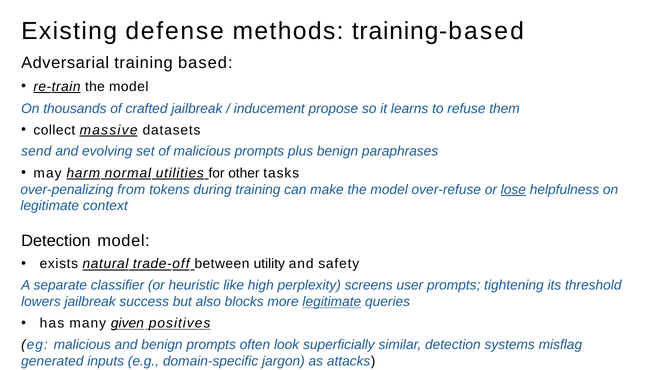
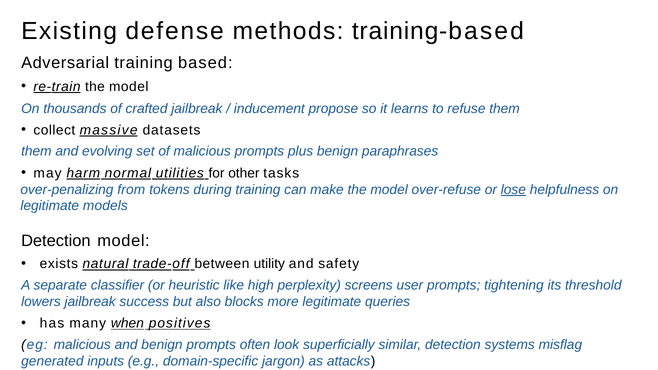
send at (36, 151): send -> them
context: context -> models
legitimate at (332, 302) underline: present -> none
given: given -> when
